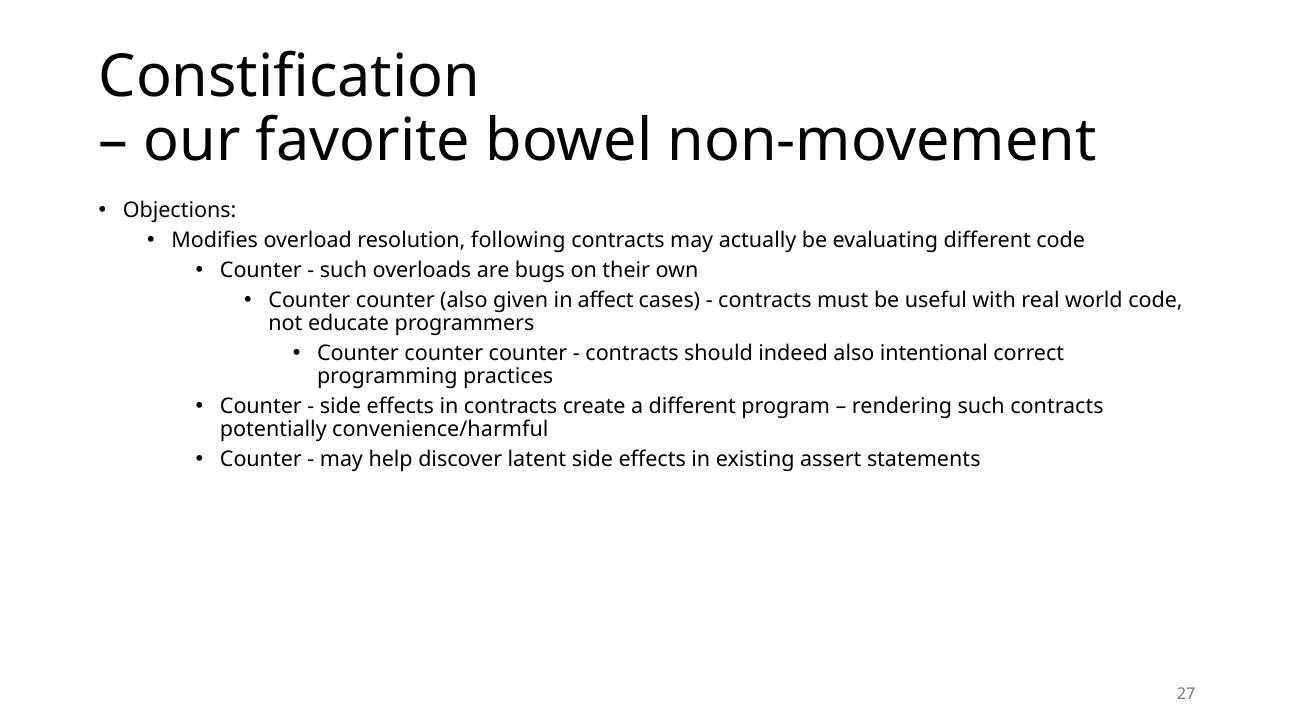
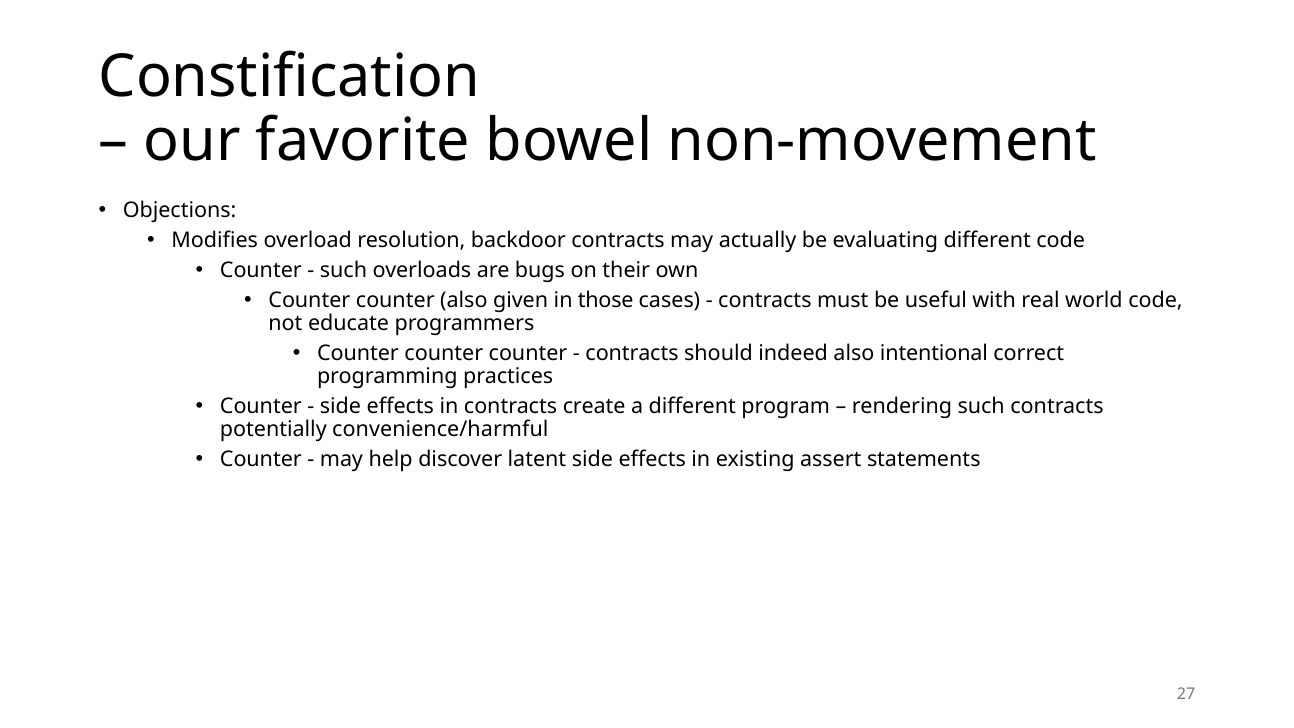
following: following -> backdoor
affect: affect -> those
